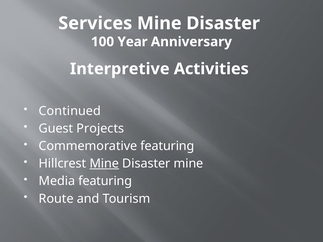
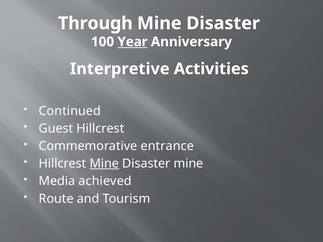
Services: Services -> Through
Year underline: none -> present
Guest Projects: Projects -> Hillcrest
Commemorative featuring: featuring -> entrance
Media featuring: featuring -> achieved
